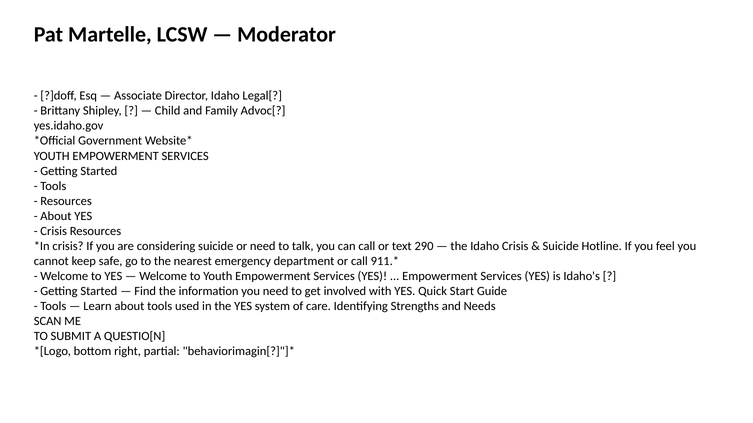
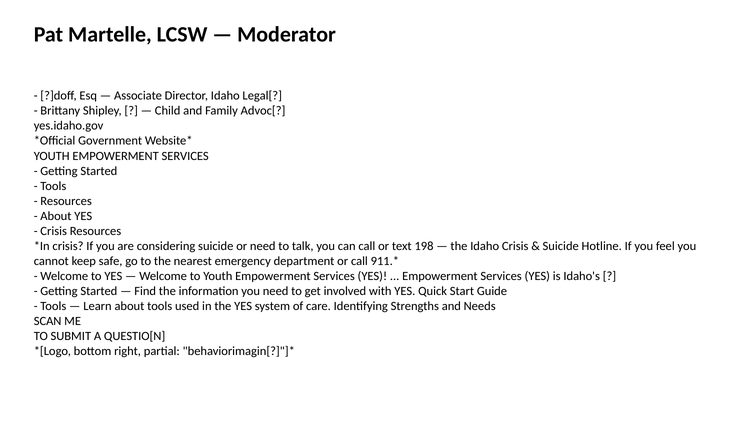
290: 290 -> 198
